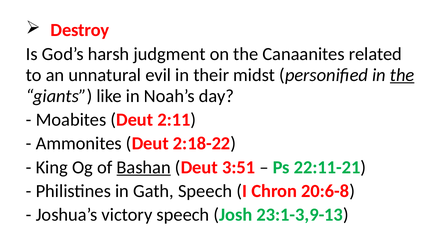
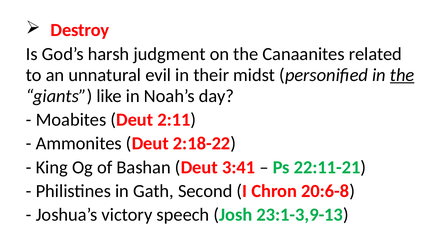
Bashan underline: present -> none
3:51: 3:51 -> 3:41
Gath Speech: Speech -> Second
